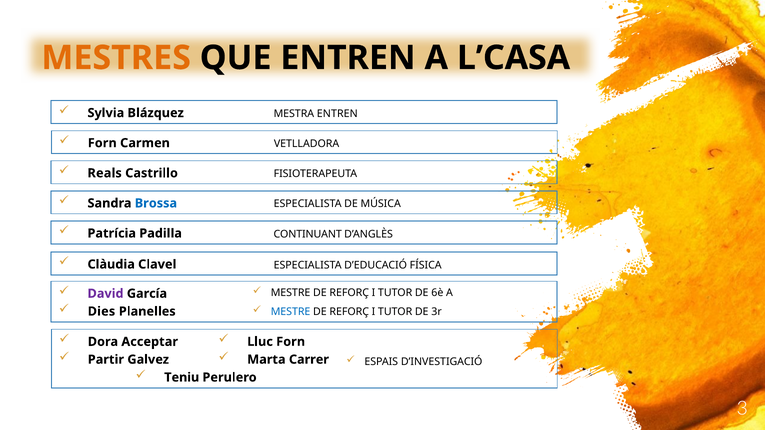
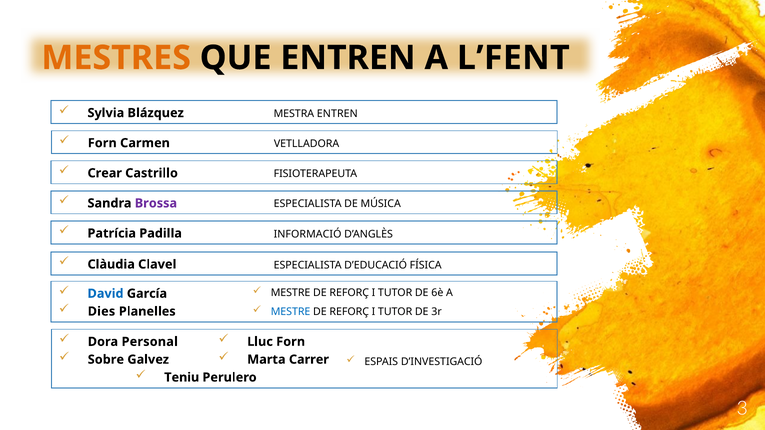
L’CASA: L’CASA -> L’FENT
Reals: Reals -> Crear
Brossa colour: blue -> purple
CONTINUANT: CONTINUANT -> INFORMACIÓ
David colour: purple -> blue
Acceptar: Acceptar -> Personal
Partir: Partir -> Sobre
